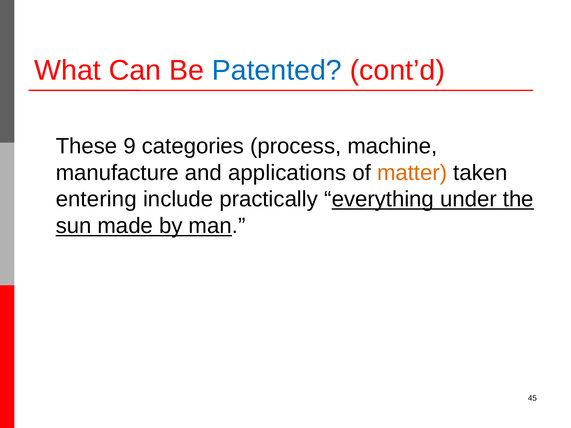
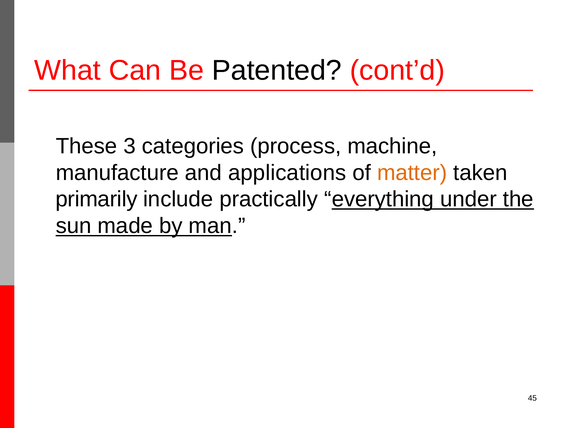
Patented colour: blue -> black
9: 9 -> 3
entering: entering -> primarily
